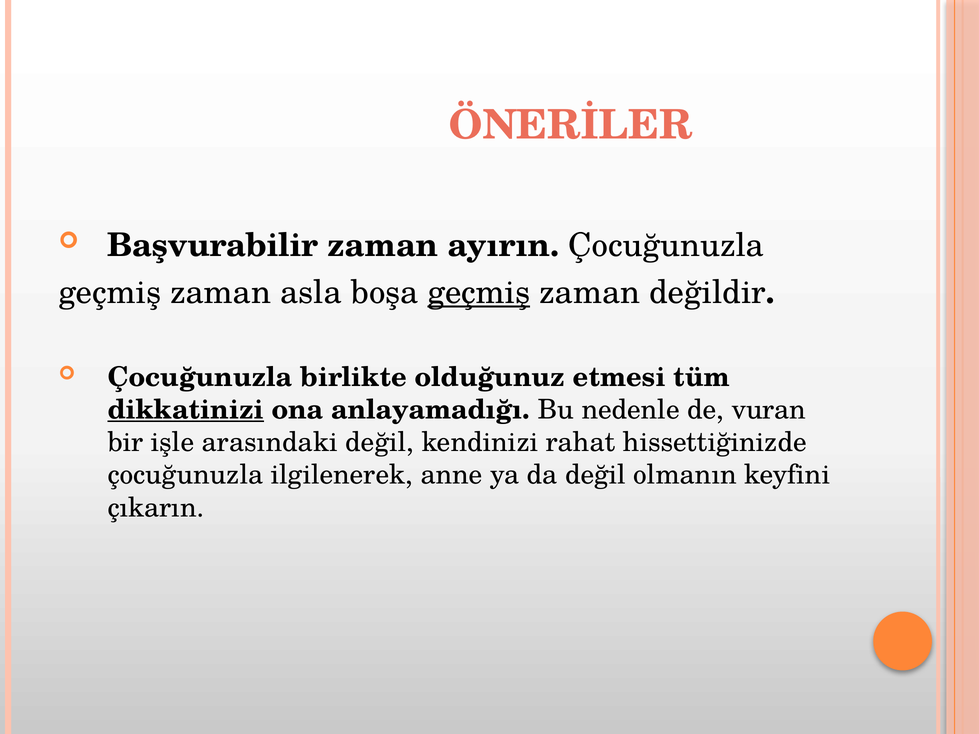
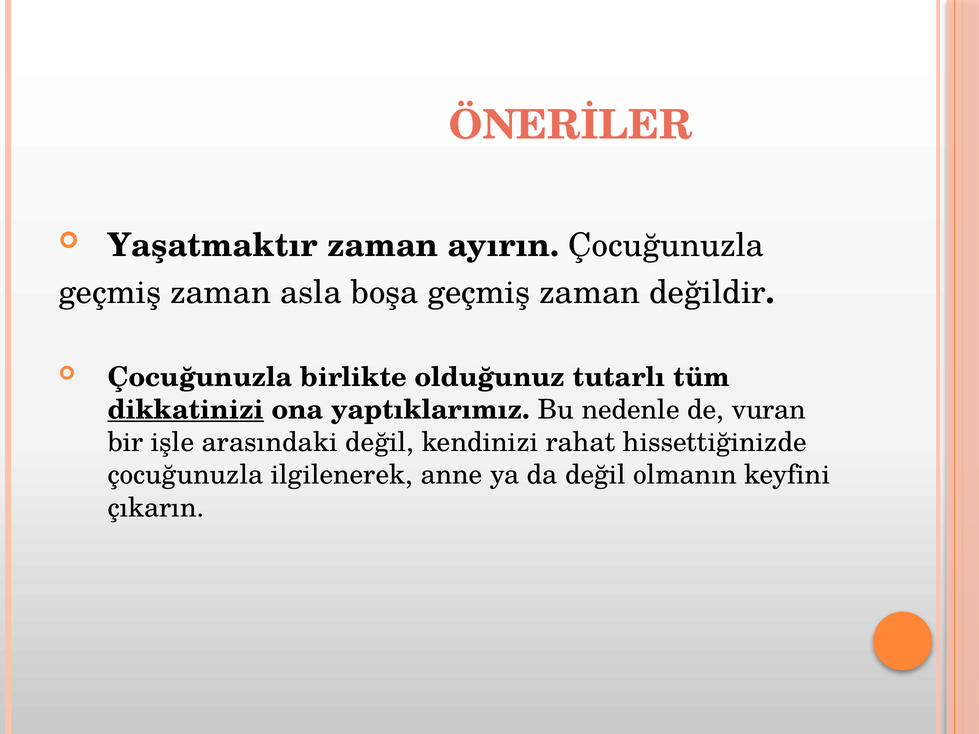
Başvurabilir: Başvurabilir -> Yaşatmaktır
geçmiş at (479, 293) underline: present -> none
etmesi: etmesi -> tutarlı
anlayamadığı: anlayamadığı -> yaptıklarımız
